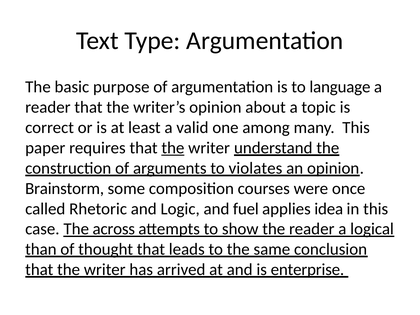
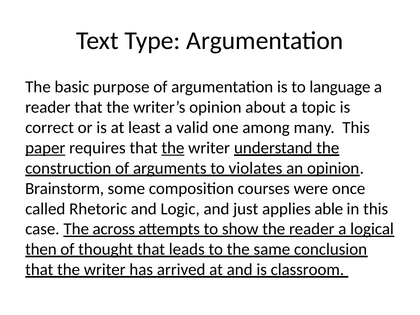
paper underline: none -> present
fuel: fuel -> just
idea: idea -> able
than: than -> then
enterprise: enterprise -> classroom
